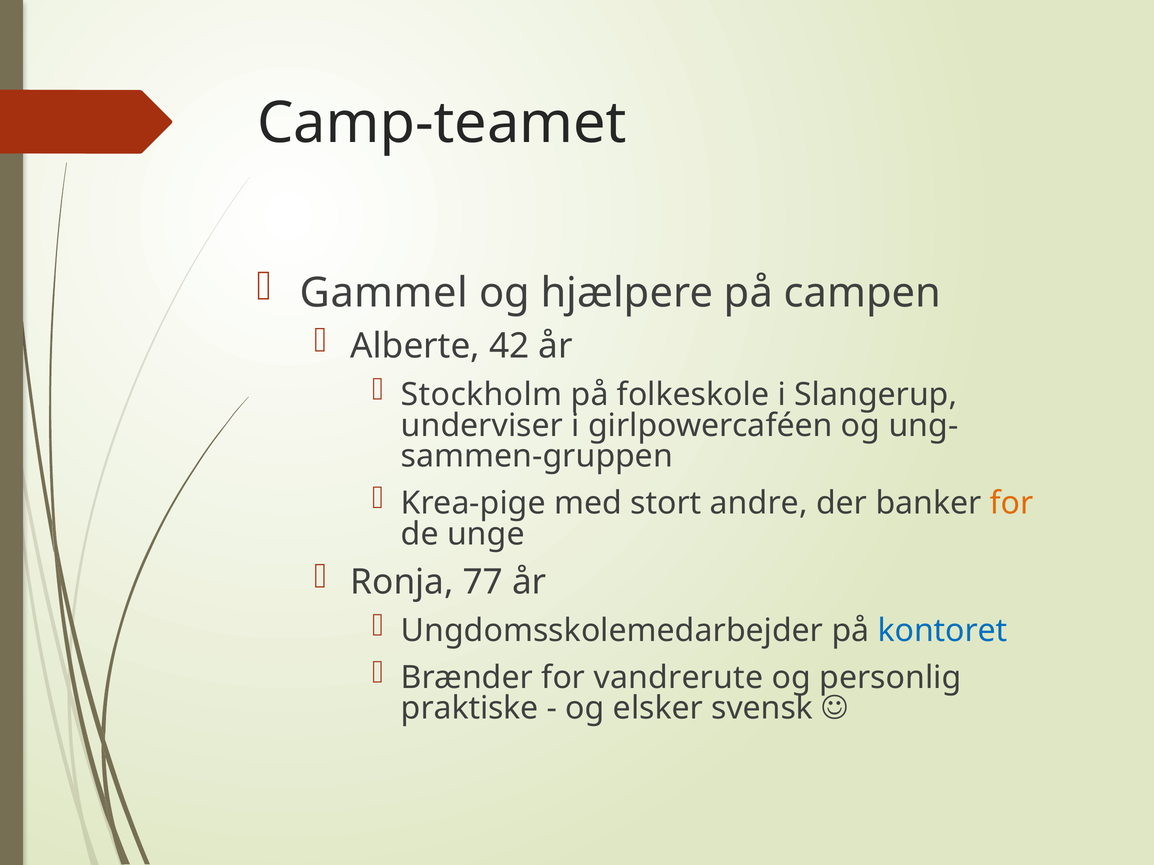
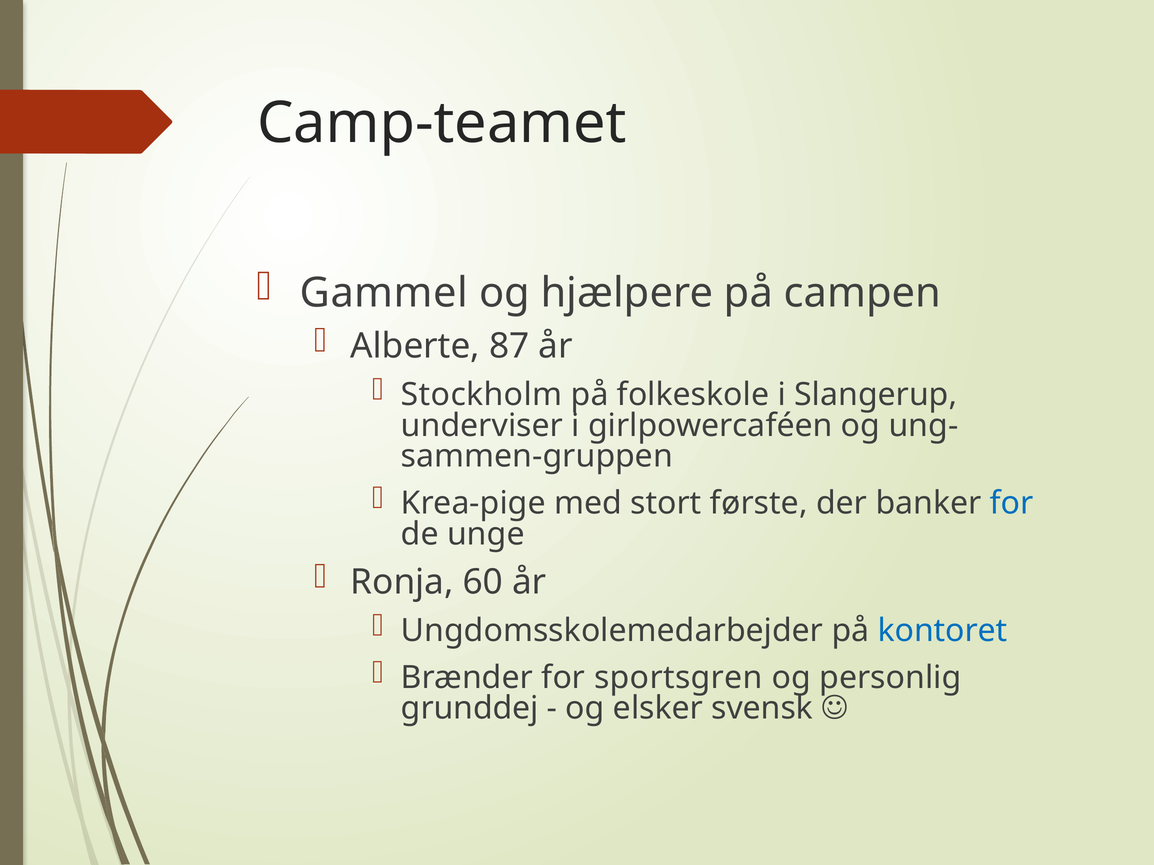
42: 42 -> 87
andre: andre -> første
for at (1012, 503) colour: orange -> blue
77: 77 -> 60
vandrerute: vandrerute -> sportsgren
praktiske: praktiske -> grunddej
